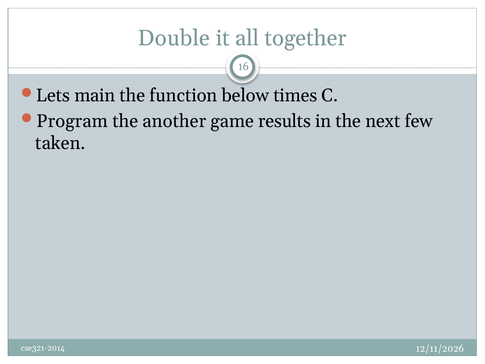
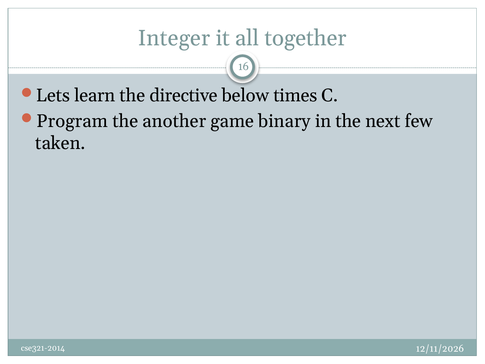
Double: Double -> Integer
main: main -> learn
function: function -> directive
results: results -> binary
